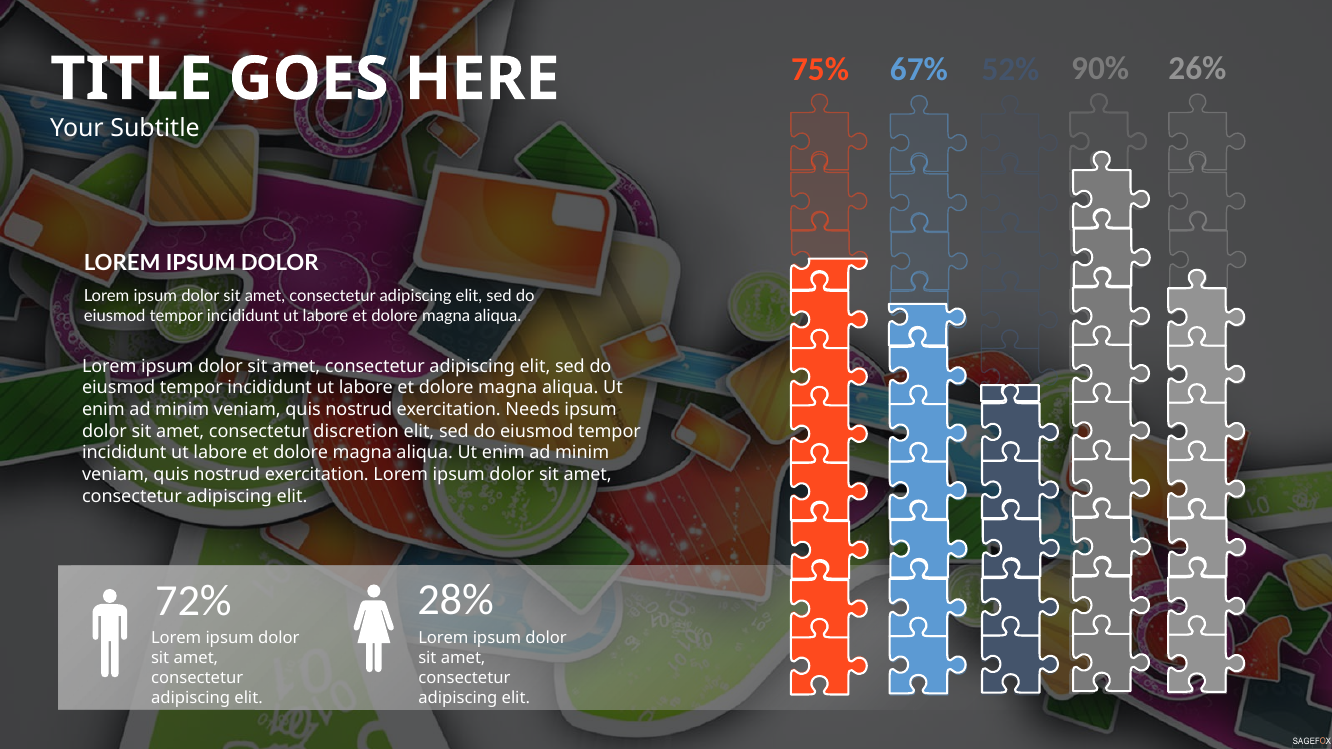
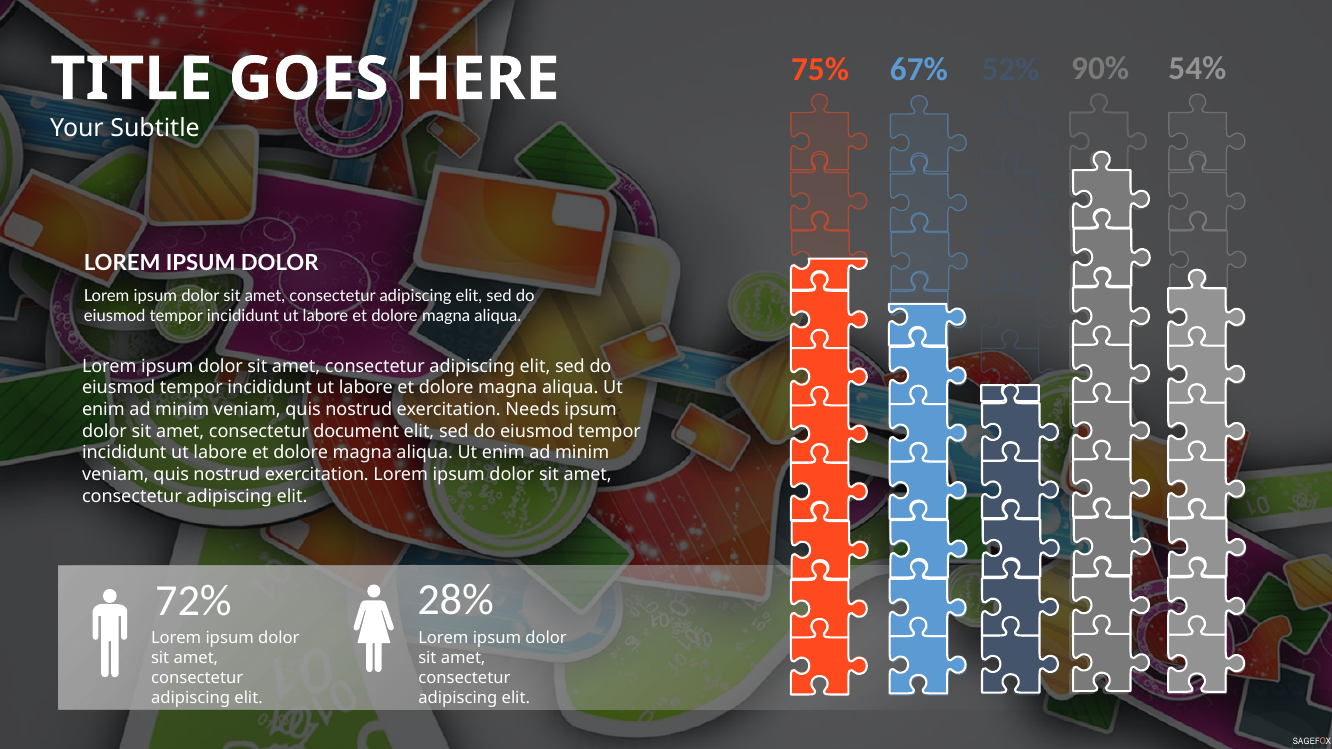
26%: 26% -> 54%
discretion: discretion -> document
